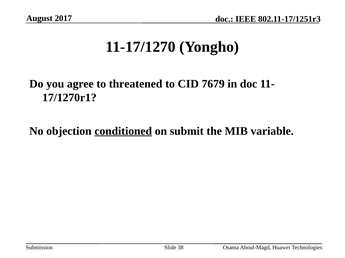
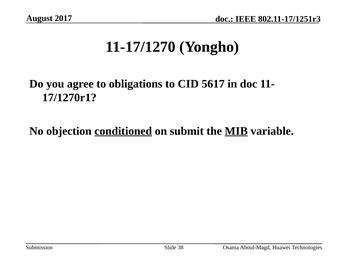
threatened: threatened -> obligations
7679: 7679 -> 5617
MIB underline: none -> present
